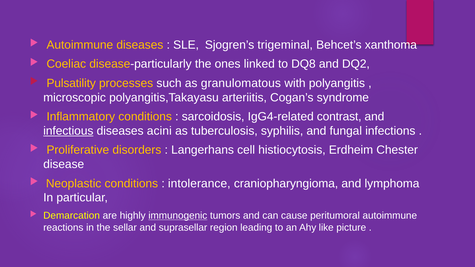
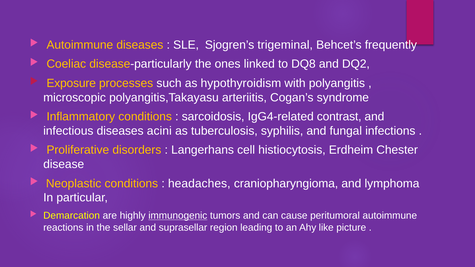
xanthoma: xanthoma -> frequently
Pulsatility: Pulsatility -> Exposure
granulomatous: granulomatous -> hypothyroidism
infectious underline: present -> none
intolerance: intolerance -> headaches
